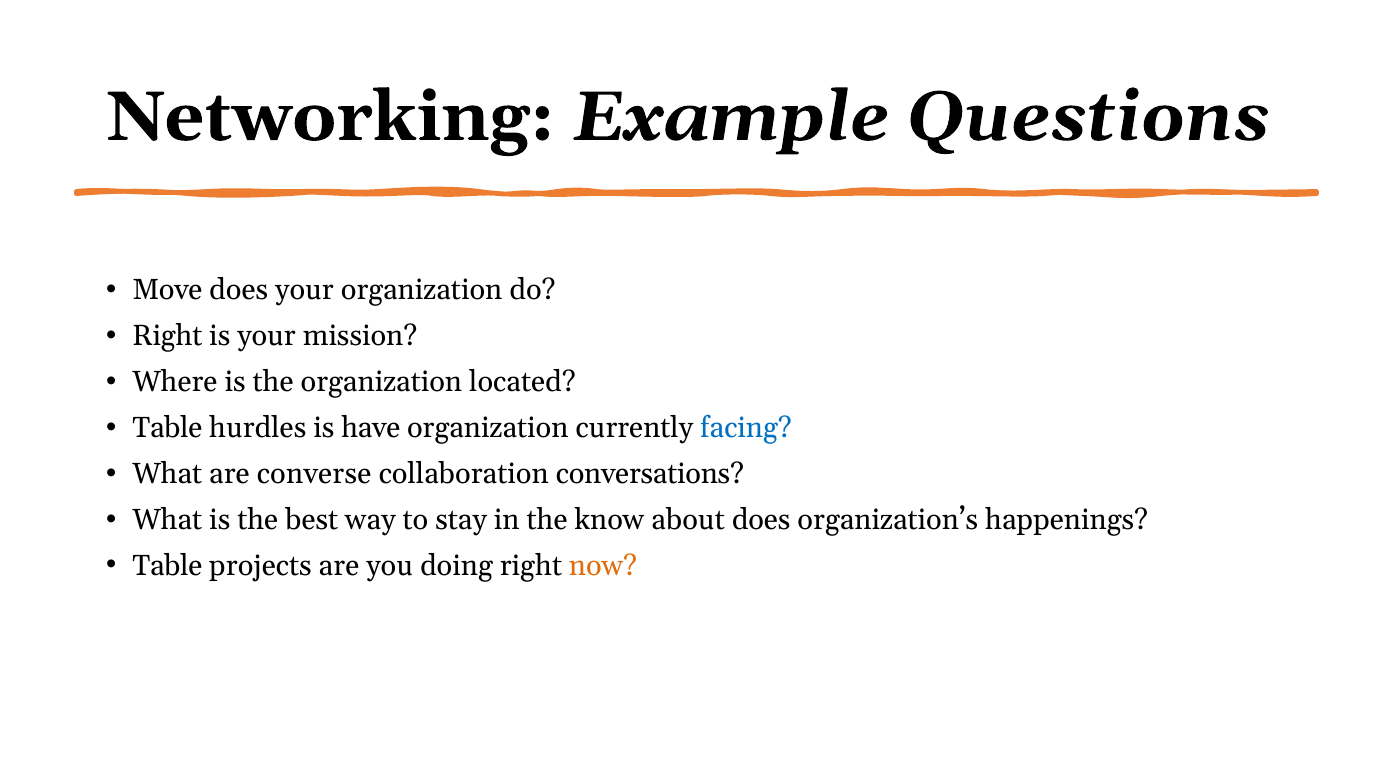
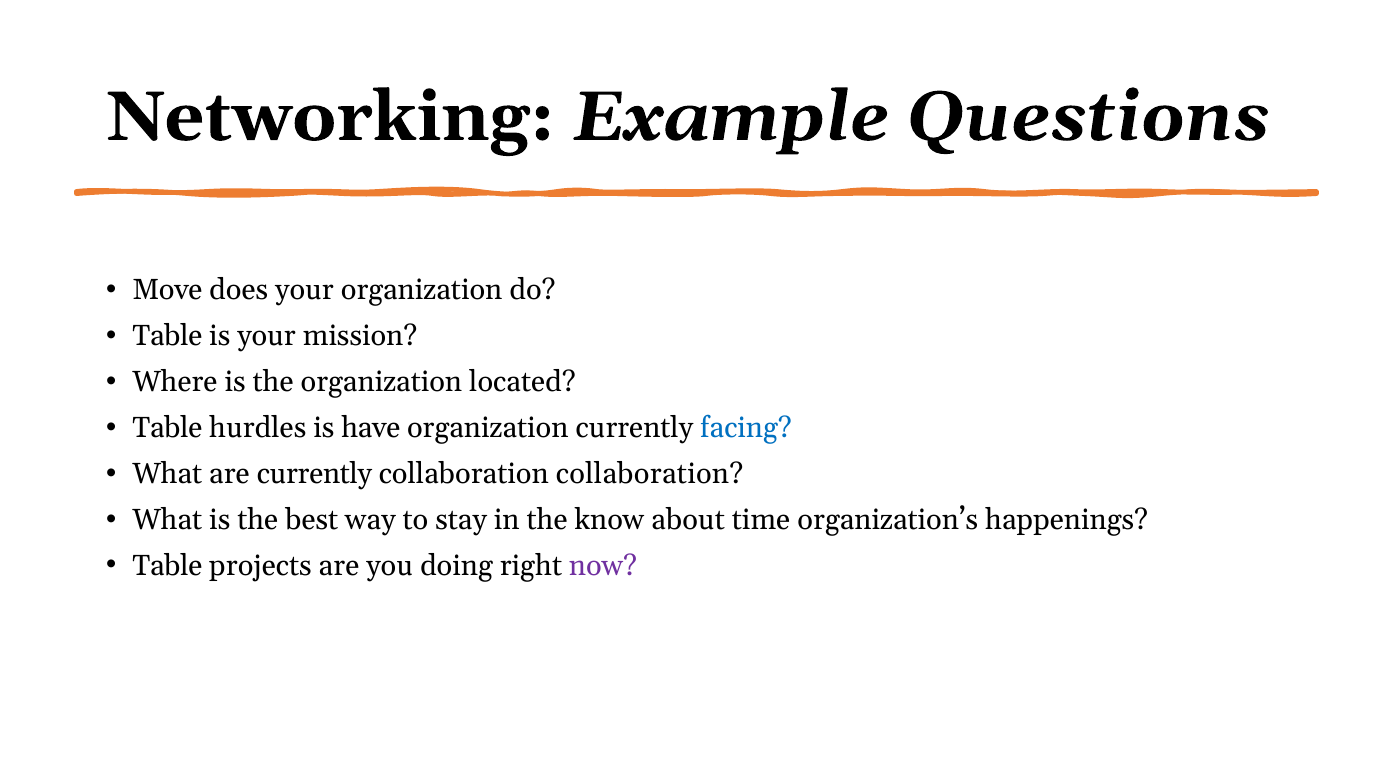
Right at (167, 336): Right -> Table
are converse: converse -> currently
collaboration conversations: conversations -> collaboration
about does: does -> time
now colour: orange -> purple
